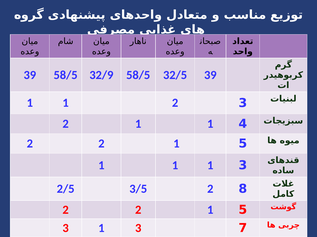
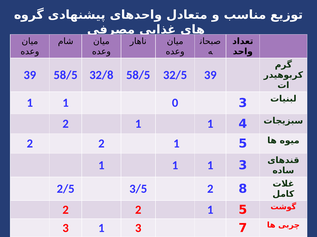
32/9: 32/9 -> 32/8
1 2: 2 -> 0
